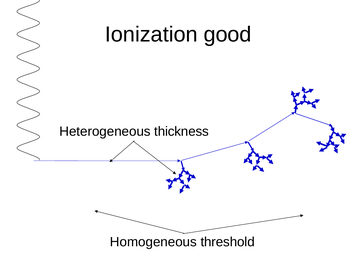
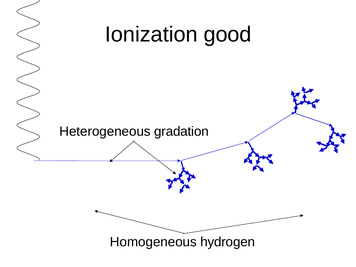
thickness: thickness -> gradation
threshold: threshold -> hydrogen
